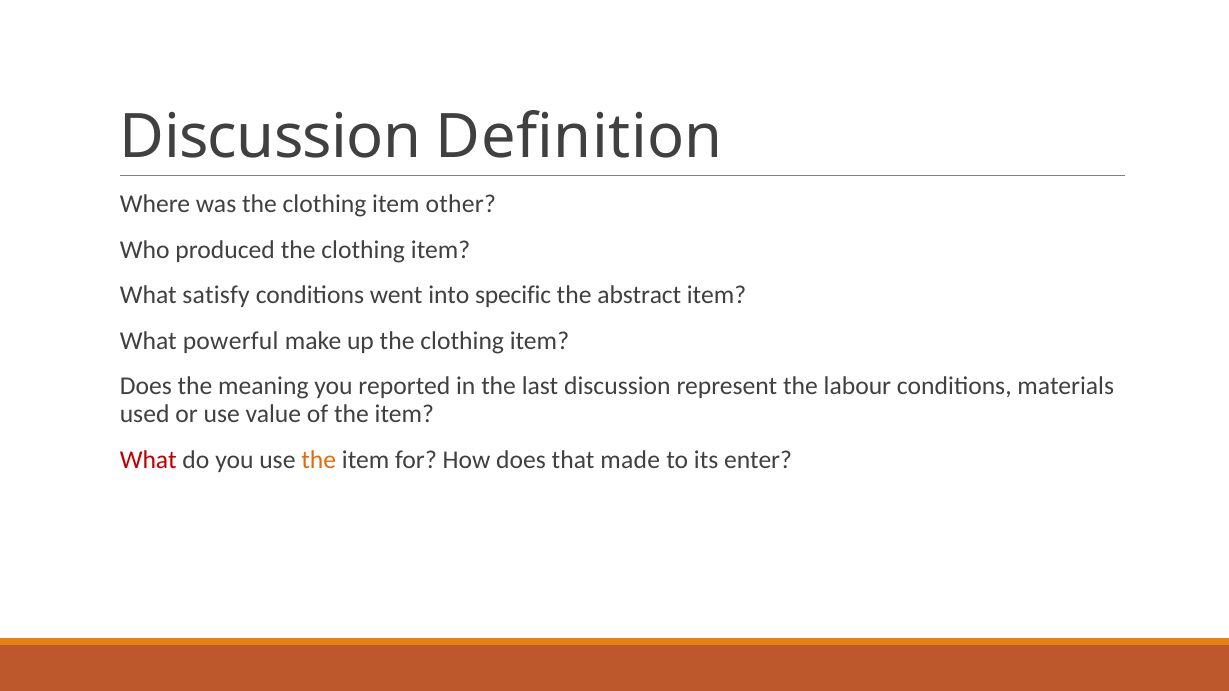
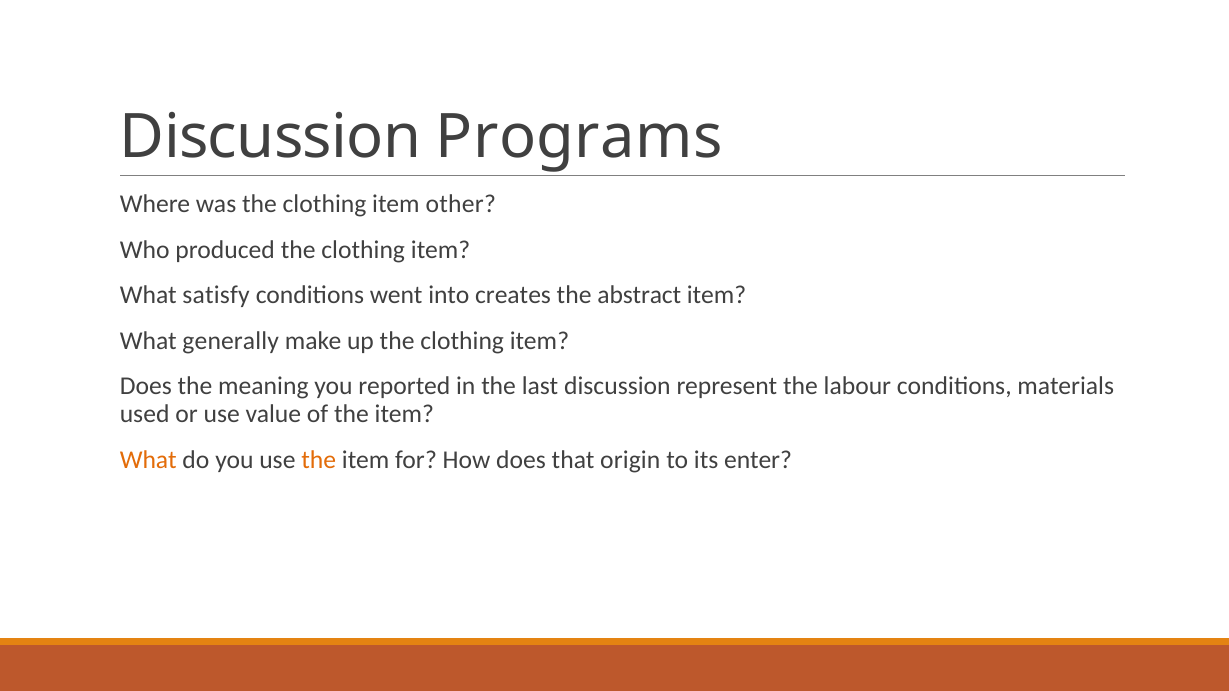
Definition: Definition -> Programs
specific: specific -> creates
powerful: powerful -> generally
What at (148, 460) colour: red -> orange
made: made -> origin
